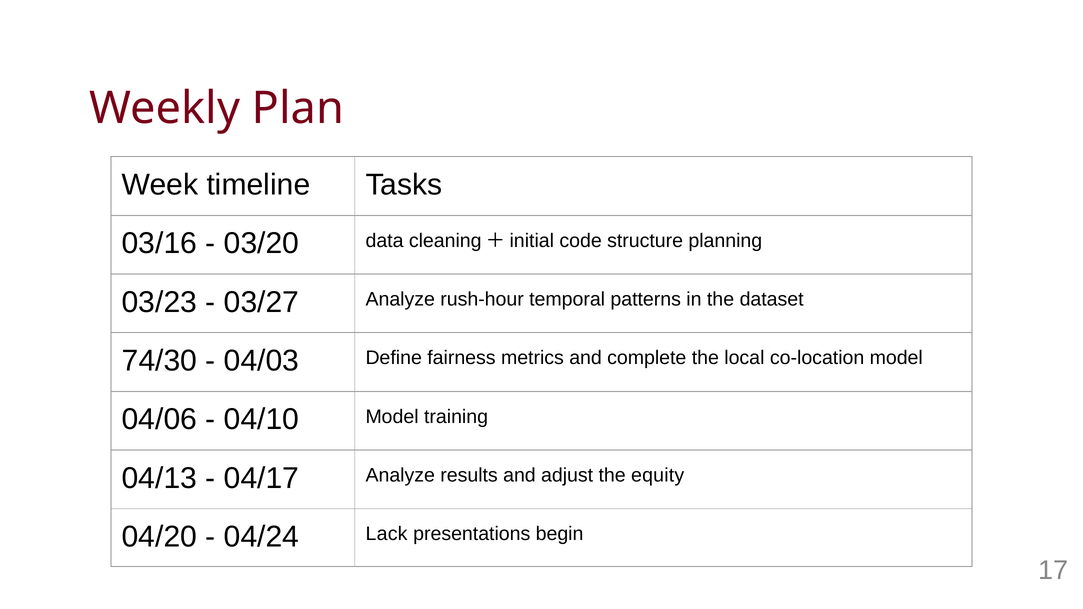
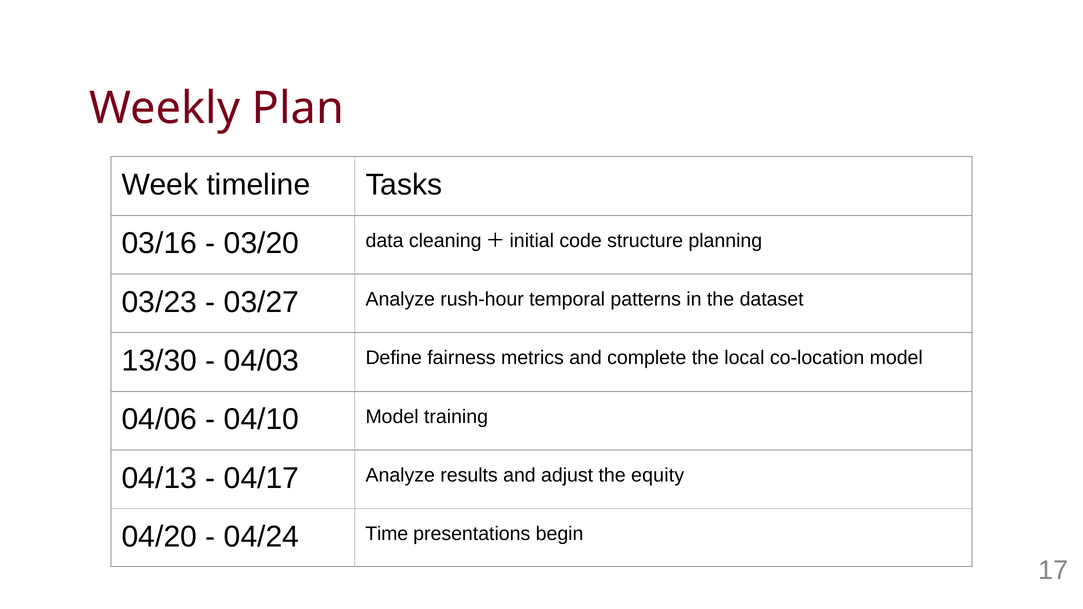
74/30: 74/30 -> 13/30
Lack: Lack -> Time
